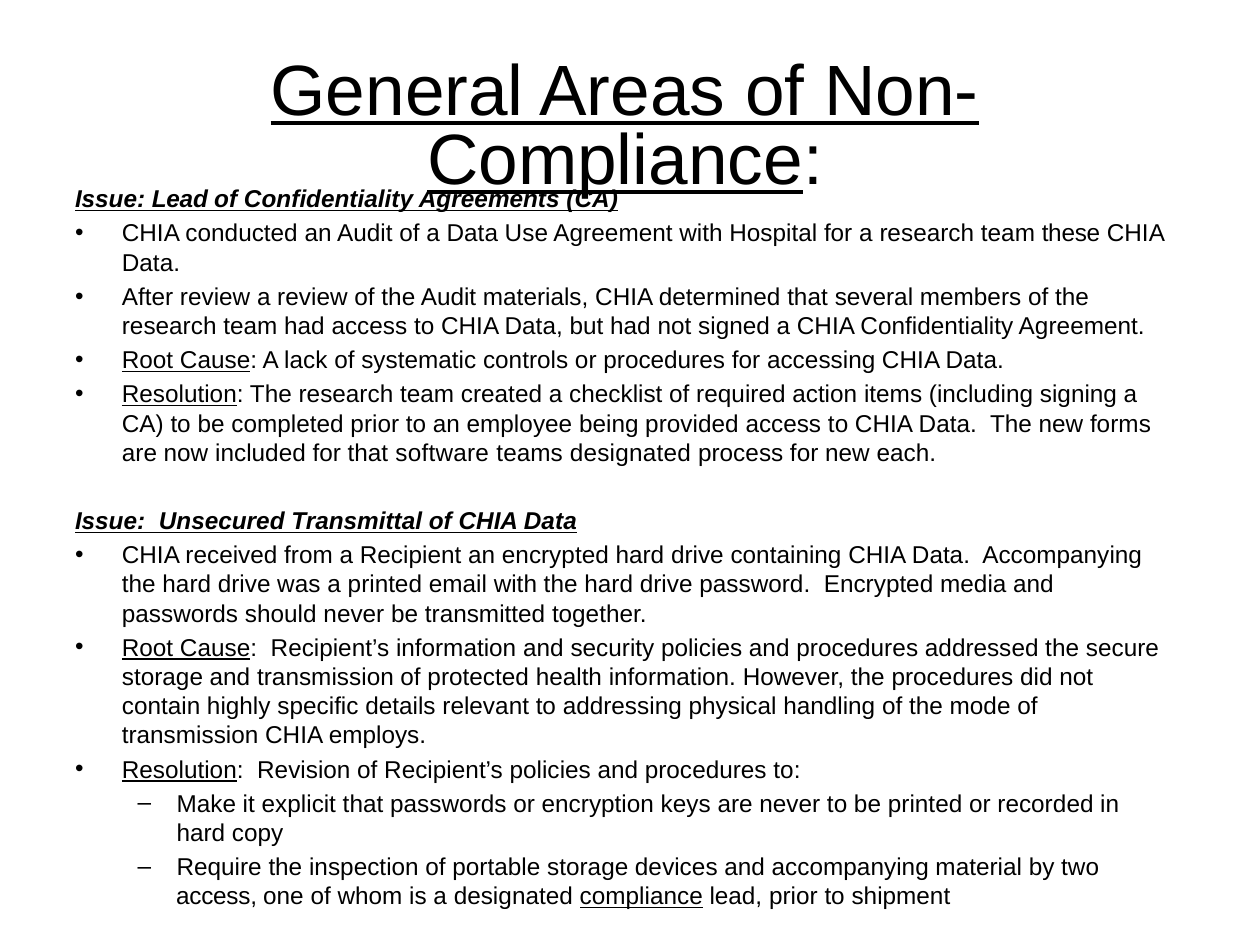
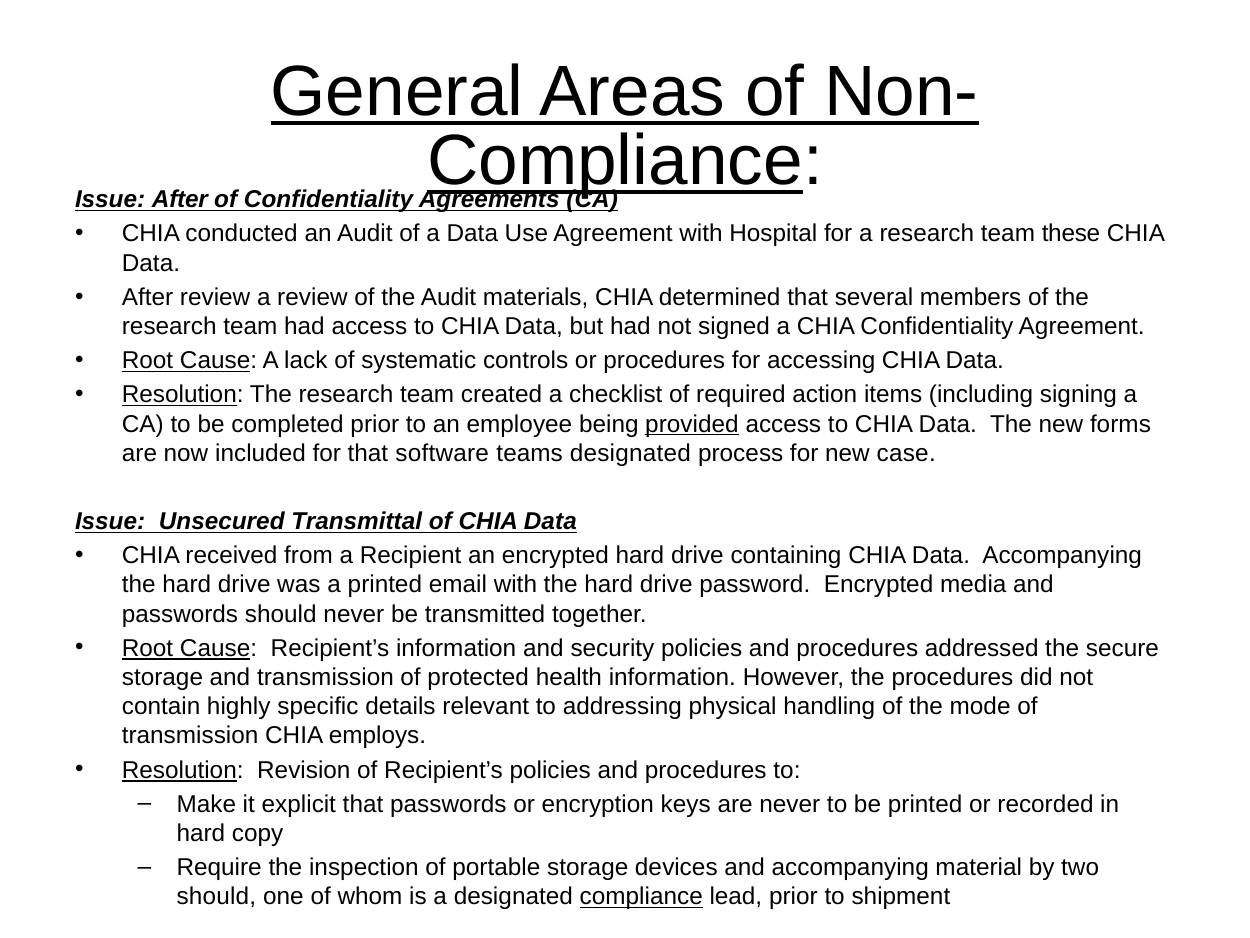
Issue Lead: Lead -> After
provided underline: none -> present
each: each -> case
access at (217, 896): access -> should
